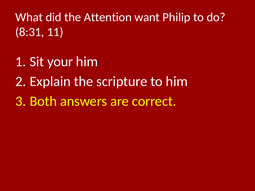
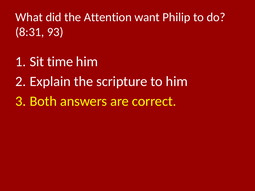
11: 11 -> 93
your: your -> time
